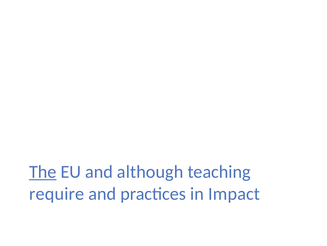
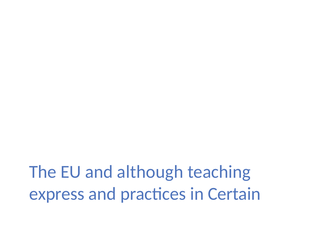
The underline: present -> none
require: require -> express
Impact: Impact -> Certain
